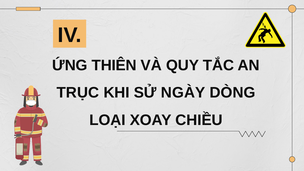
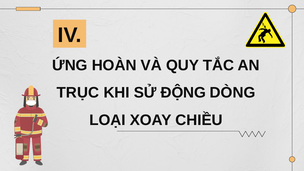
THIÊN: THIÊN -> HOÀN
NGÀY: NGÀY -> ĐỘNG
